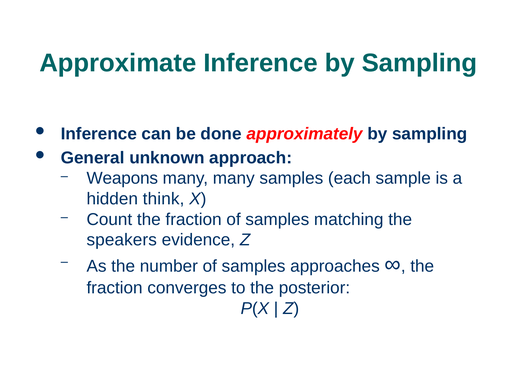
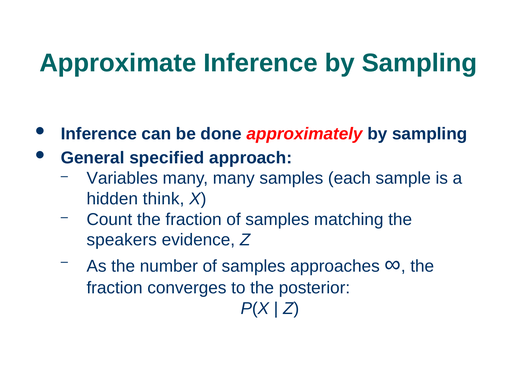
unknown: unknown -> specified
Weapons: Weapons -> Variables
